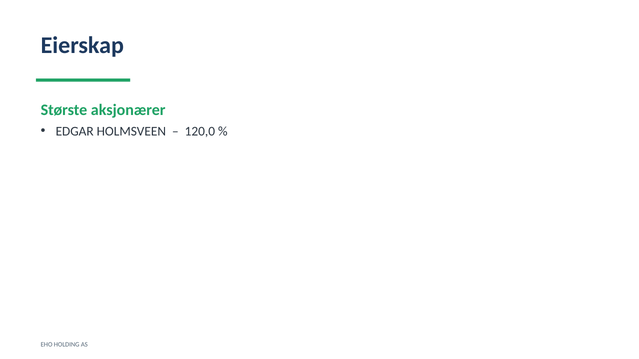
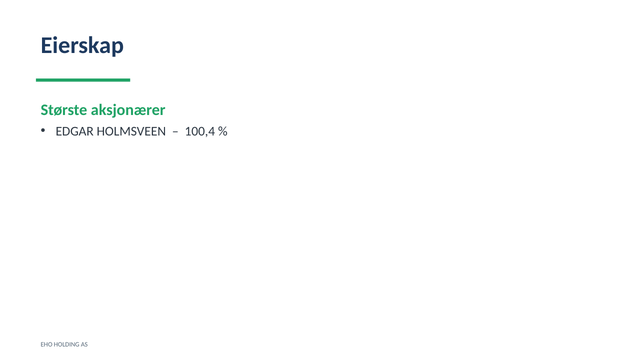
120,0: 120,0 -> 100,4
